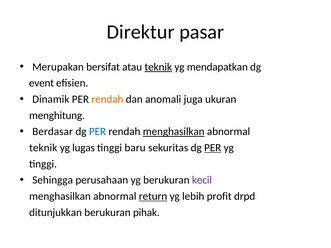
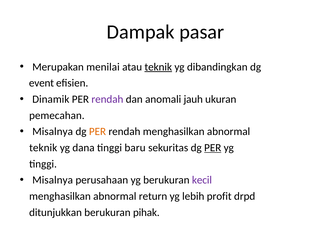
Direktur: Direktur -> Dampak
bersifat: bersifat -> menilai
mendapatkan: mendapatkan -> dibandingkan
rendah at (107, 99) colour: orange -> purple
juga: juga -> jauh
menghitung: menghitung -> pemecahan
Berdasar at (53, 132): Berdasar -> Misalnya
PER at (97, 132) colour: blue -> orange
menghasilkan at (174, 132) underline: present -> none
lugas: lugas -> dana
Sehingga at (53, 180): Sehingga -> Misalnya
return underline: present -> none
